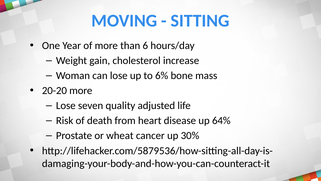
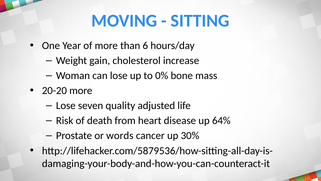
6%: 6% -> 0%
wheat: wheat -> words
